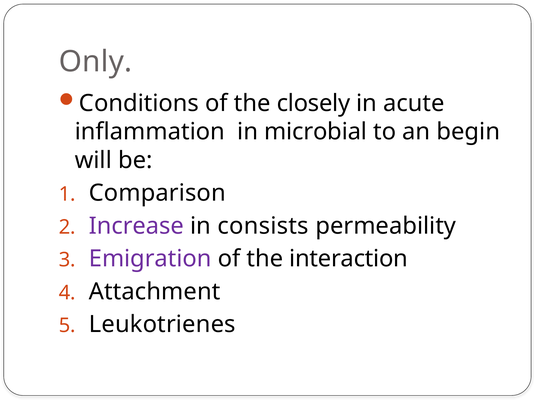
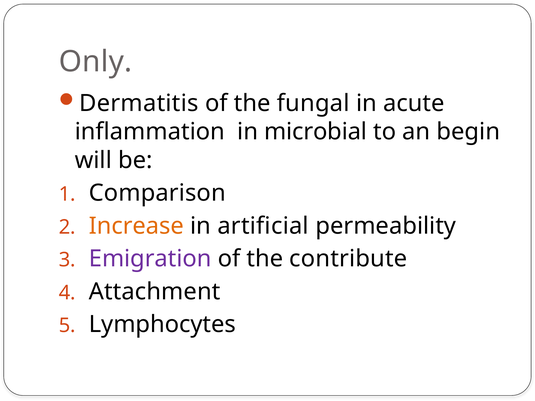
Conditions: Conditions -> Dermatitis
closely: closely -> fungal
Increase colour: purple -> orange
consists: consists -> artificial
interaction: interaction -> contribute
Leukotrienes: Leukotrienes -> Lymphocytes
